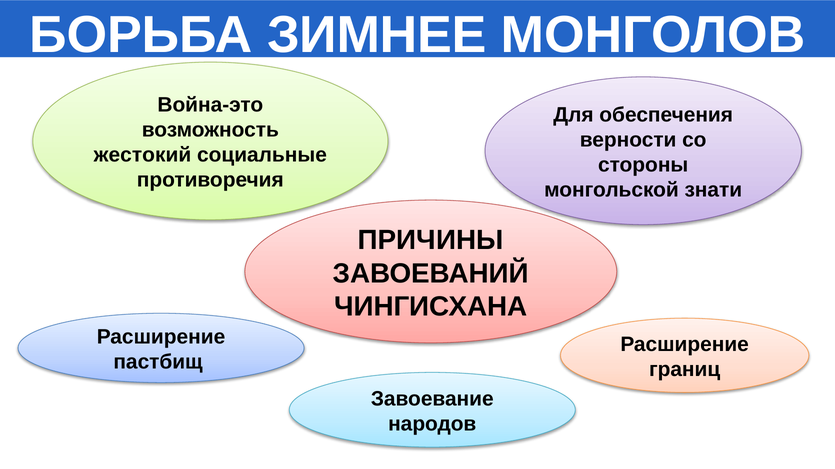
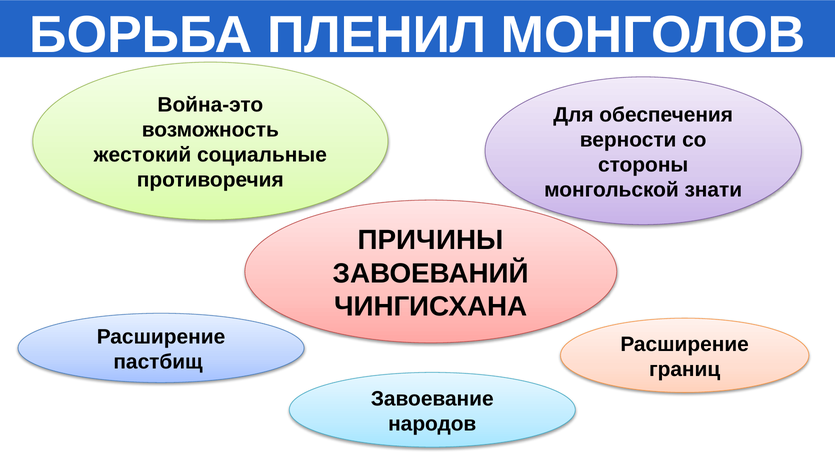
ЗИМНЕЕ: ЗИМНЕЕ -> ПЛЕНИЛ
